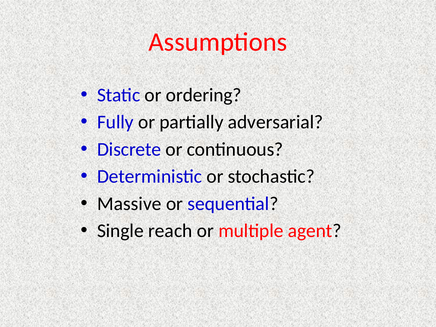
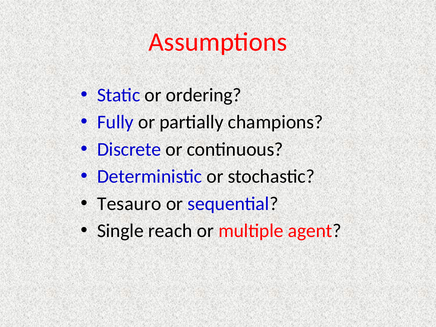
adversarial: adversarial -> champions
Massive: Massive -> Tesauro
